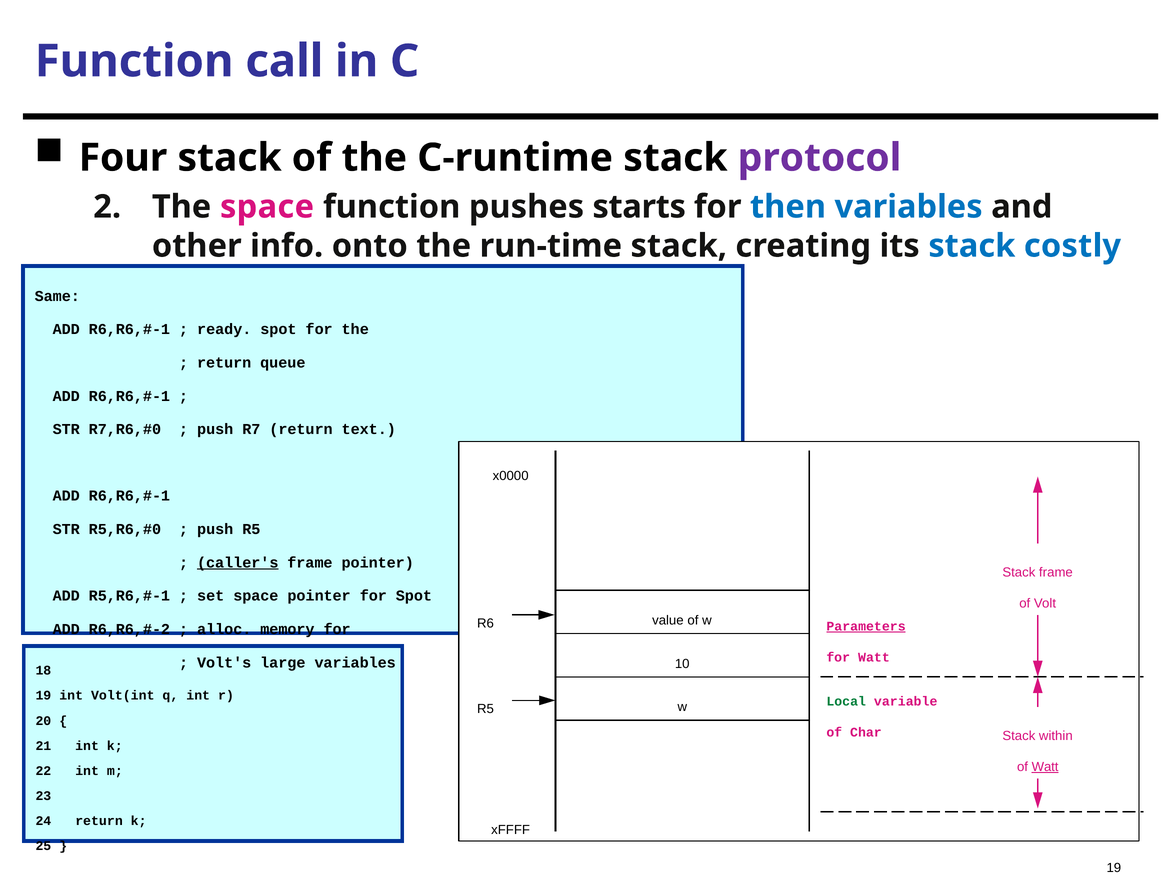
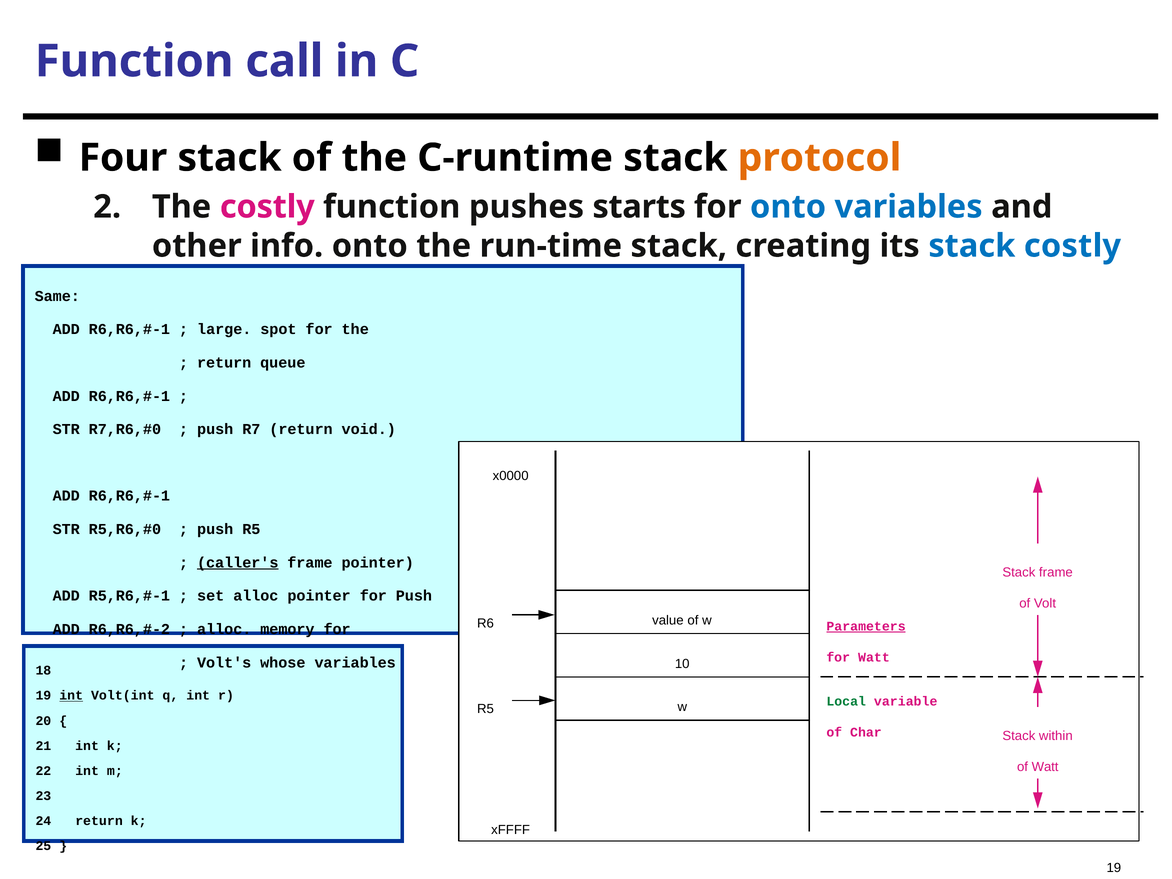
protocol colour: purple -> orange
The space: space -> costly
for then: then -> onto
ready: ready -> large
text: text -> void
set space: space -> alloc
for Spot: Spot -> Push
large: large -> whose
int at (71, 696) underline: none -> present
Watt at (1045, 767) underline: present -> none
